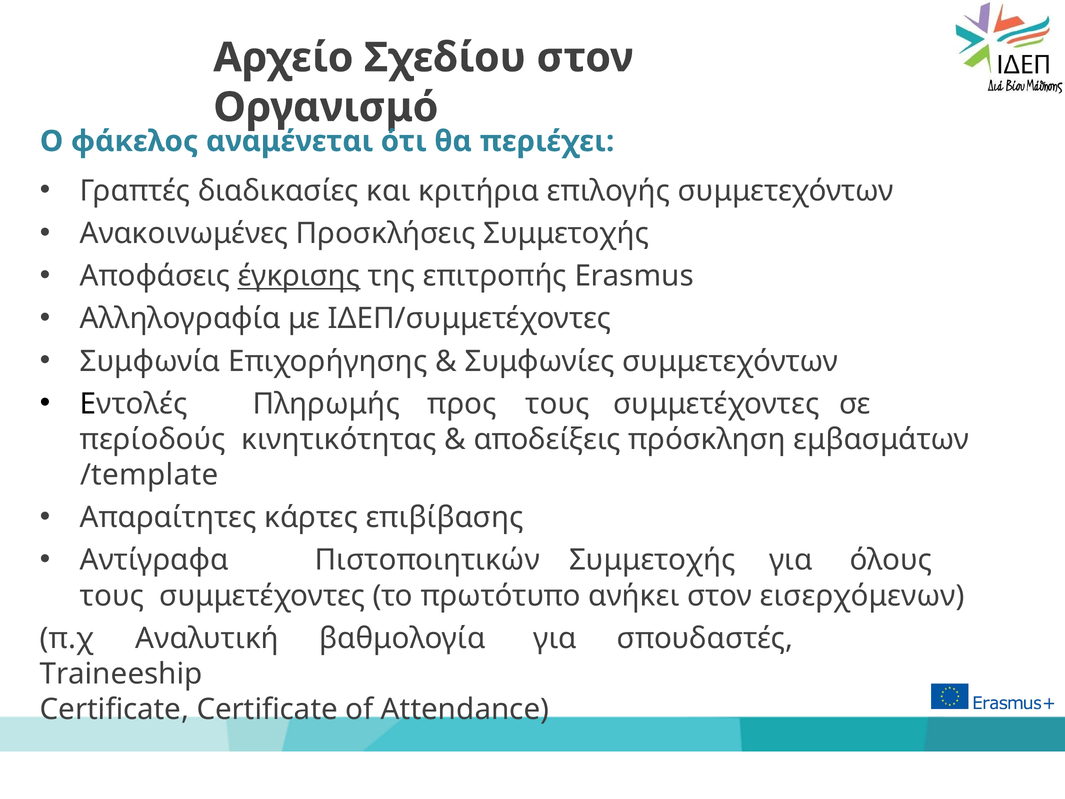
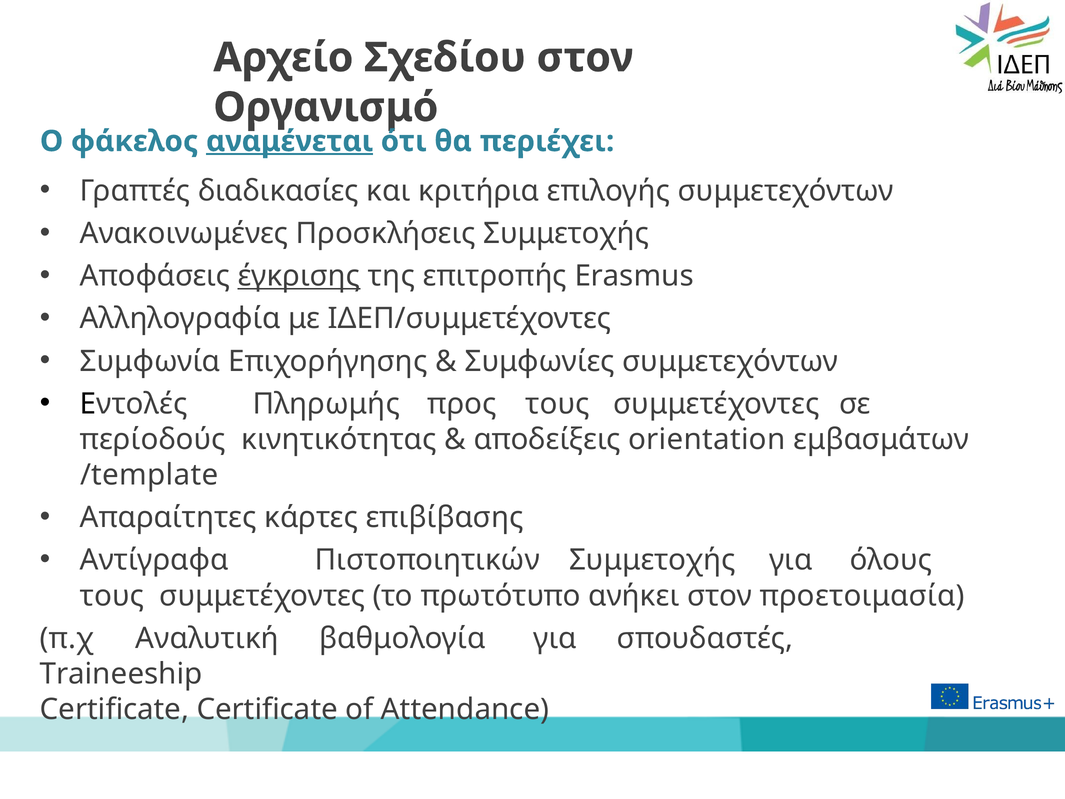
αναμένεται underline: none -> present
πρόσκληση: πρόσκληση -> orientation
εισερχόμενων: εισερχόμενων -> προετοιμασία
